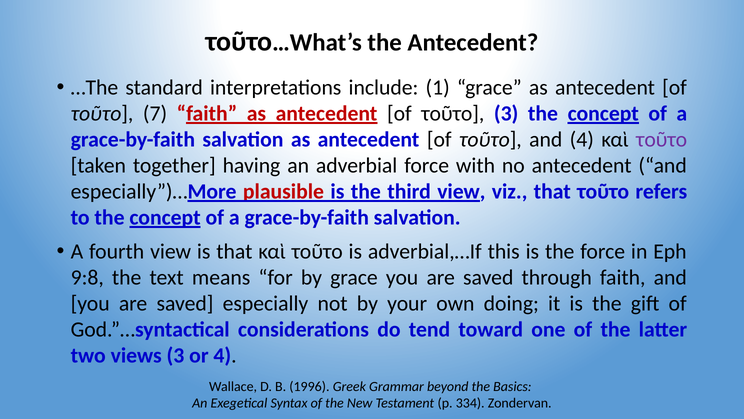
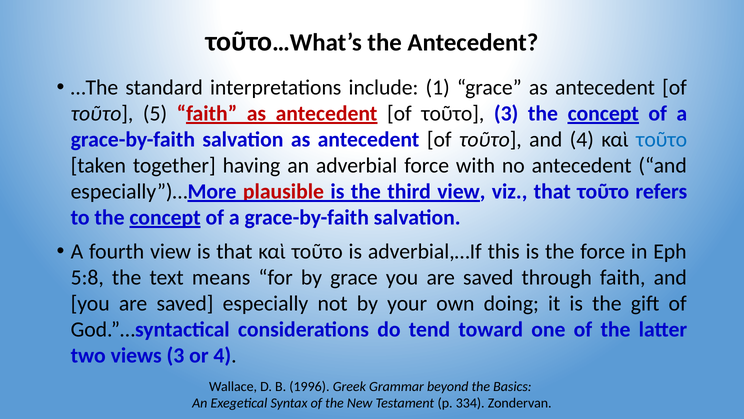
7: 7 -> 5
τοῦτο at (662, 140) colour: purple -> blue
9:8: 9:8 -> 5:8
